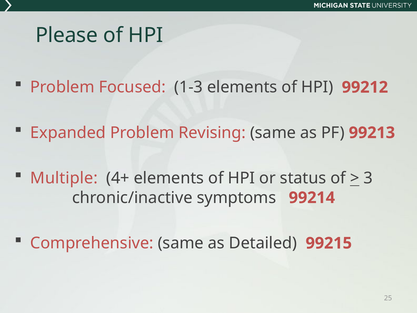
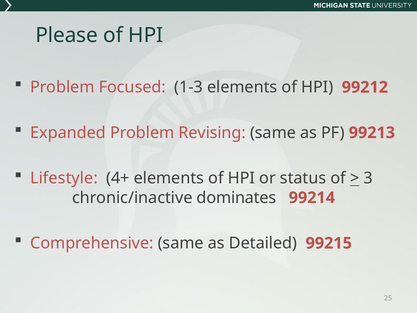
Multiple: Multiple -> Lifestyle
symptoms: symptoms -> dominates
